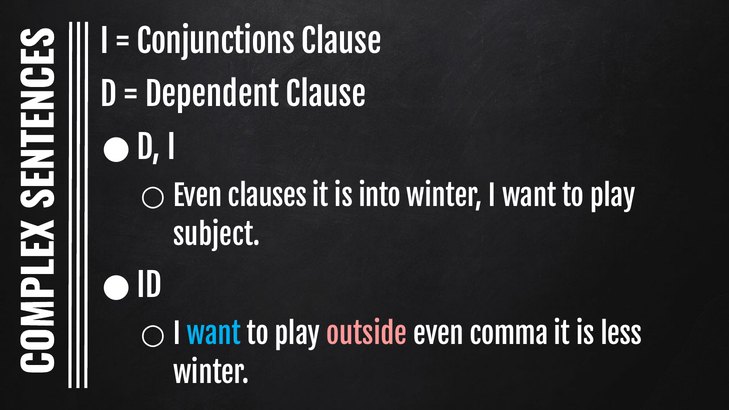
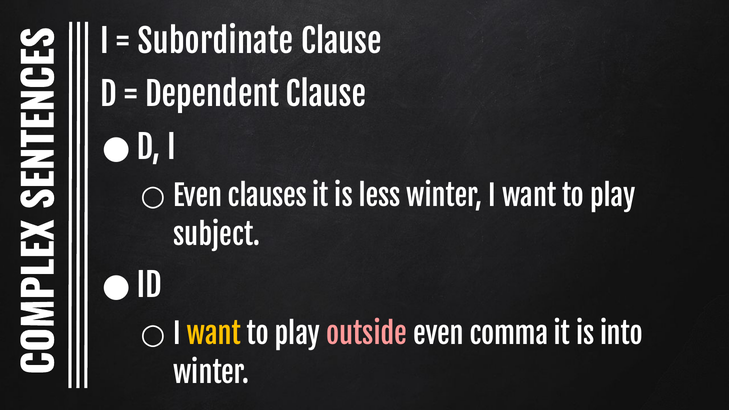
Conjunctions: Conjunctions -> Subordinate
into: into -> less
want at (214, 335) colour: light blue -> yellow
less: less -> into
